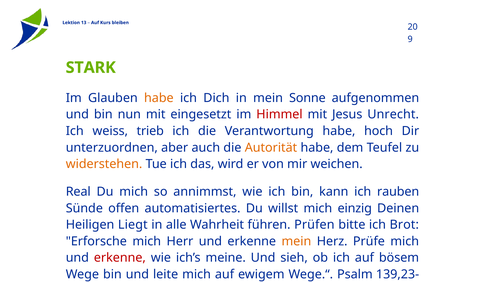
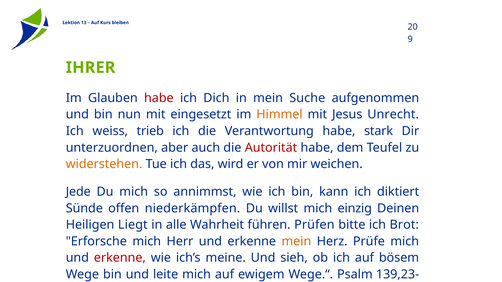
STARK: STARK -> IHRER
habe at (159, 98) colour: orange -> red
Sonne: Sonne -> Suche
Himmel colour: red -> orange
hoch: hoch -> stark
Autorität colour: orange -> red
Real: Real -> Jede
rauben: rauben -> diktiert
automatisiertes: automatisiertes -> niederkämpfen
